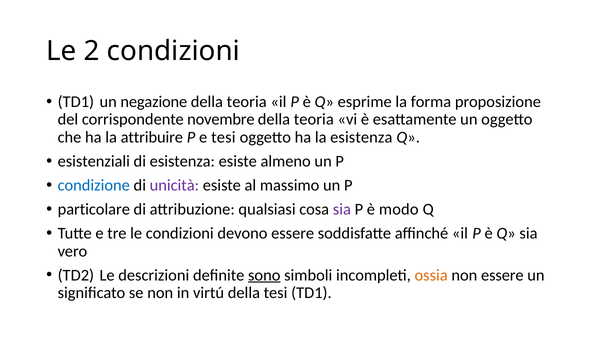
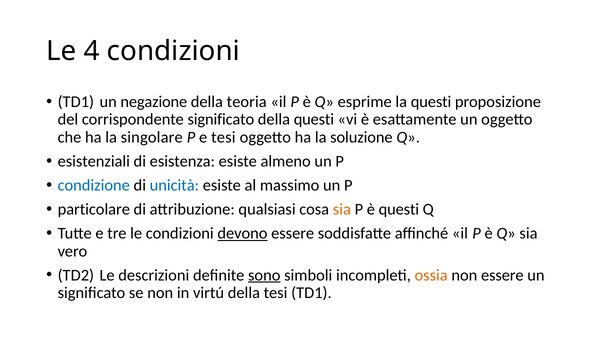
2: 2 -> 4
la forma: forma -> questi
corrispondente novembre: novembre -> significato
teoria at (314, 120): teoria -> questi
attribuire: attribuire -> singolare
la esistenza: esistenza -> soluzione
unicità colour: purple -> blue
sia at (342, 210) colour: purple -> orange
è modo: modo -> questi
devono underline: none -> present
